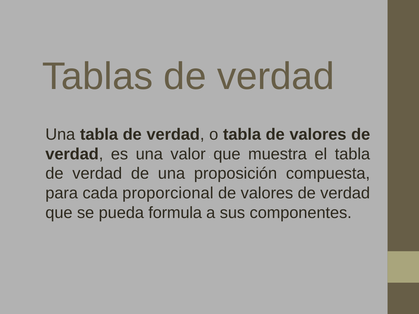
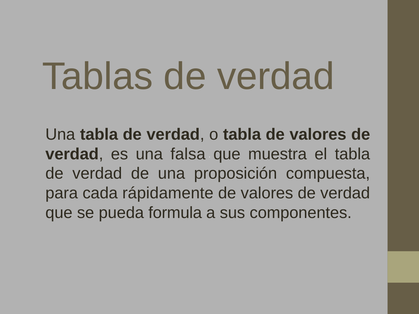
valor: valor -> falsa
proporcional: proporcional -> rápidamente
